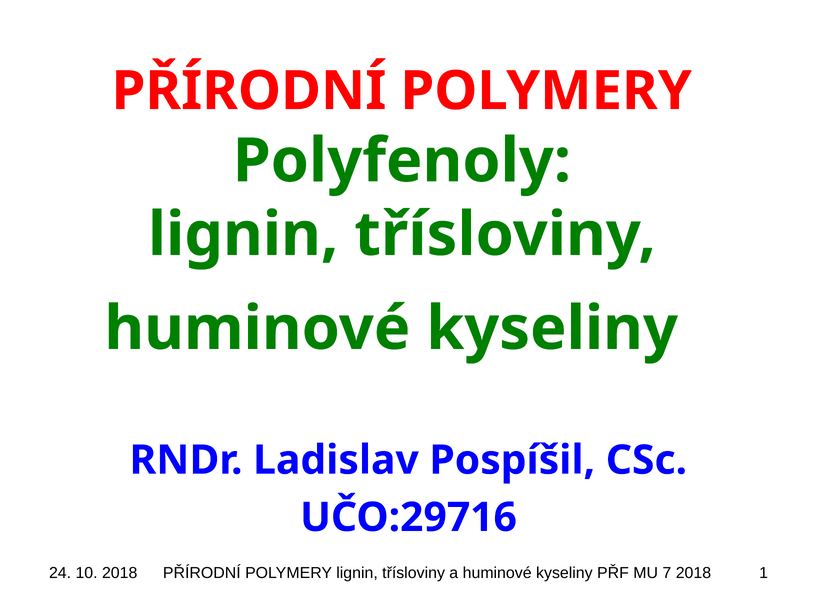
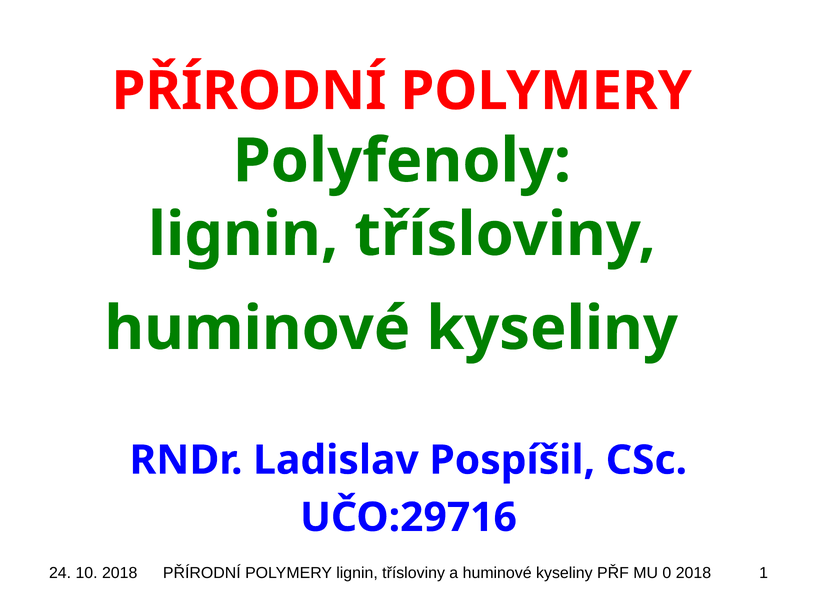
7: 7 -> 0
